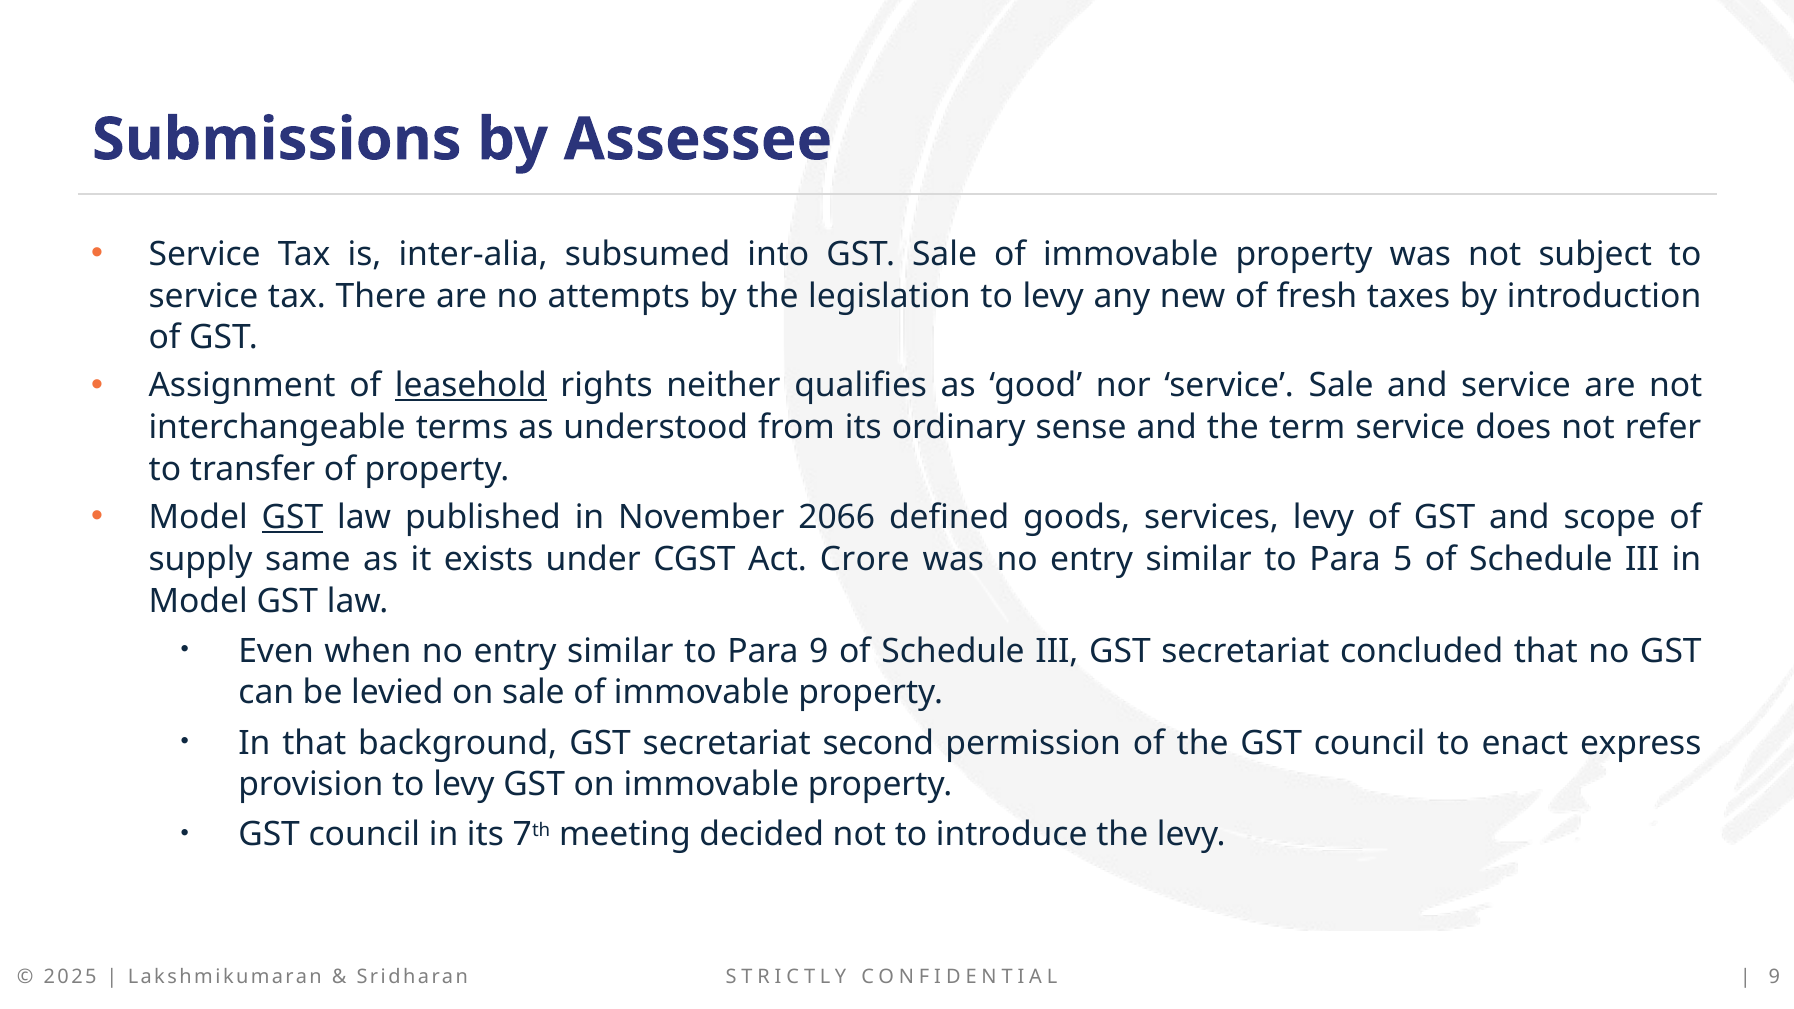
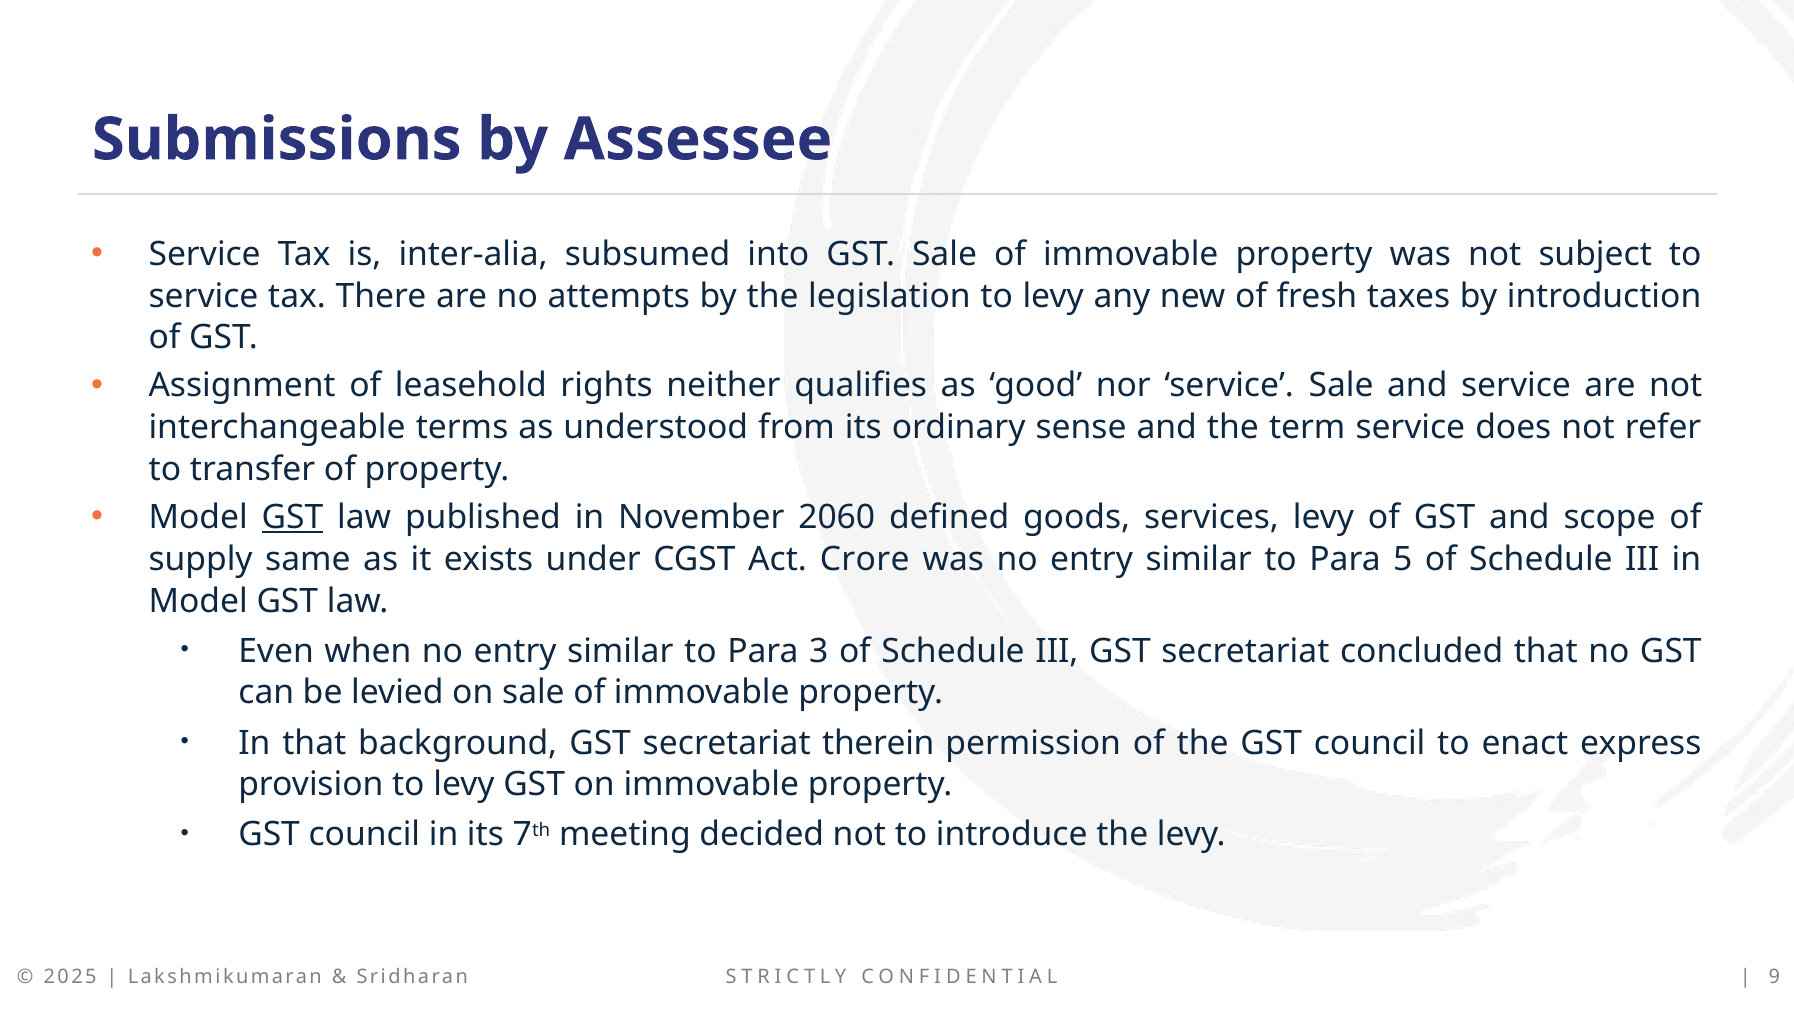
leasehold underline: present -> none
2066: 2066 -> 2060
Para 9: 9 -> 3
second: second -> therein
